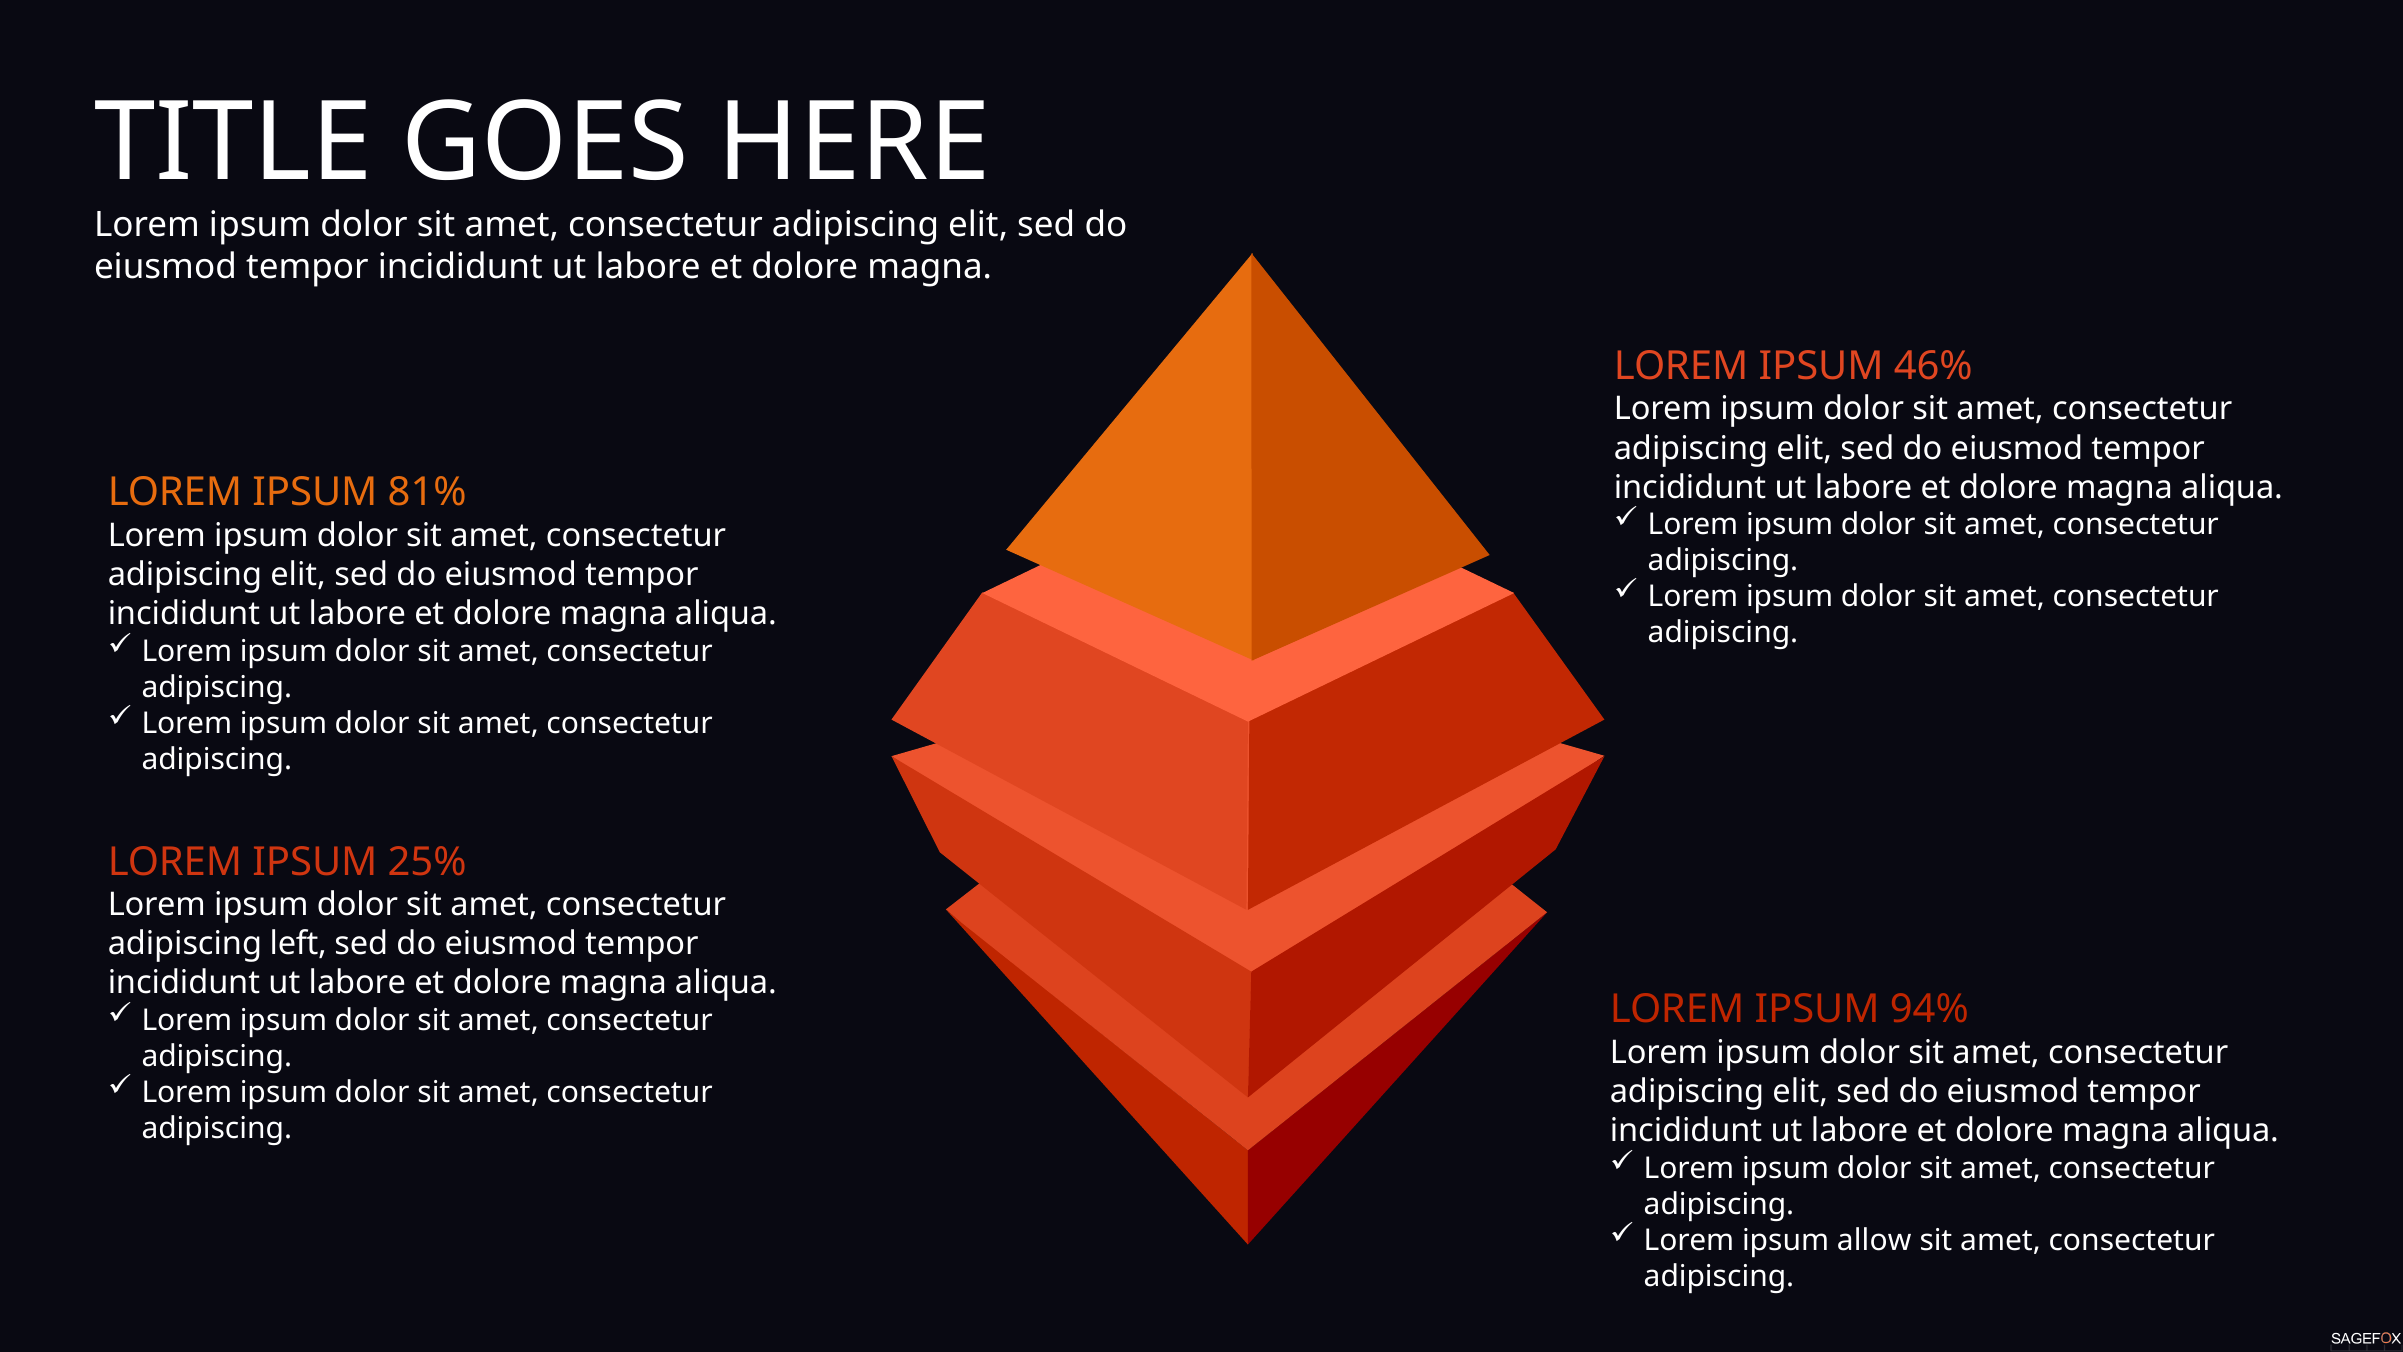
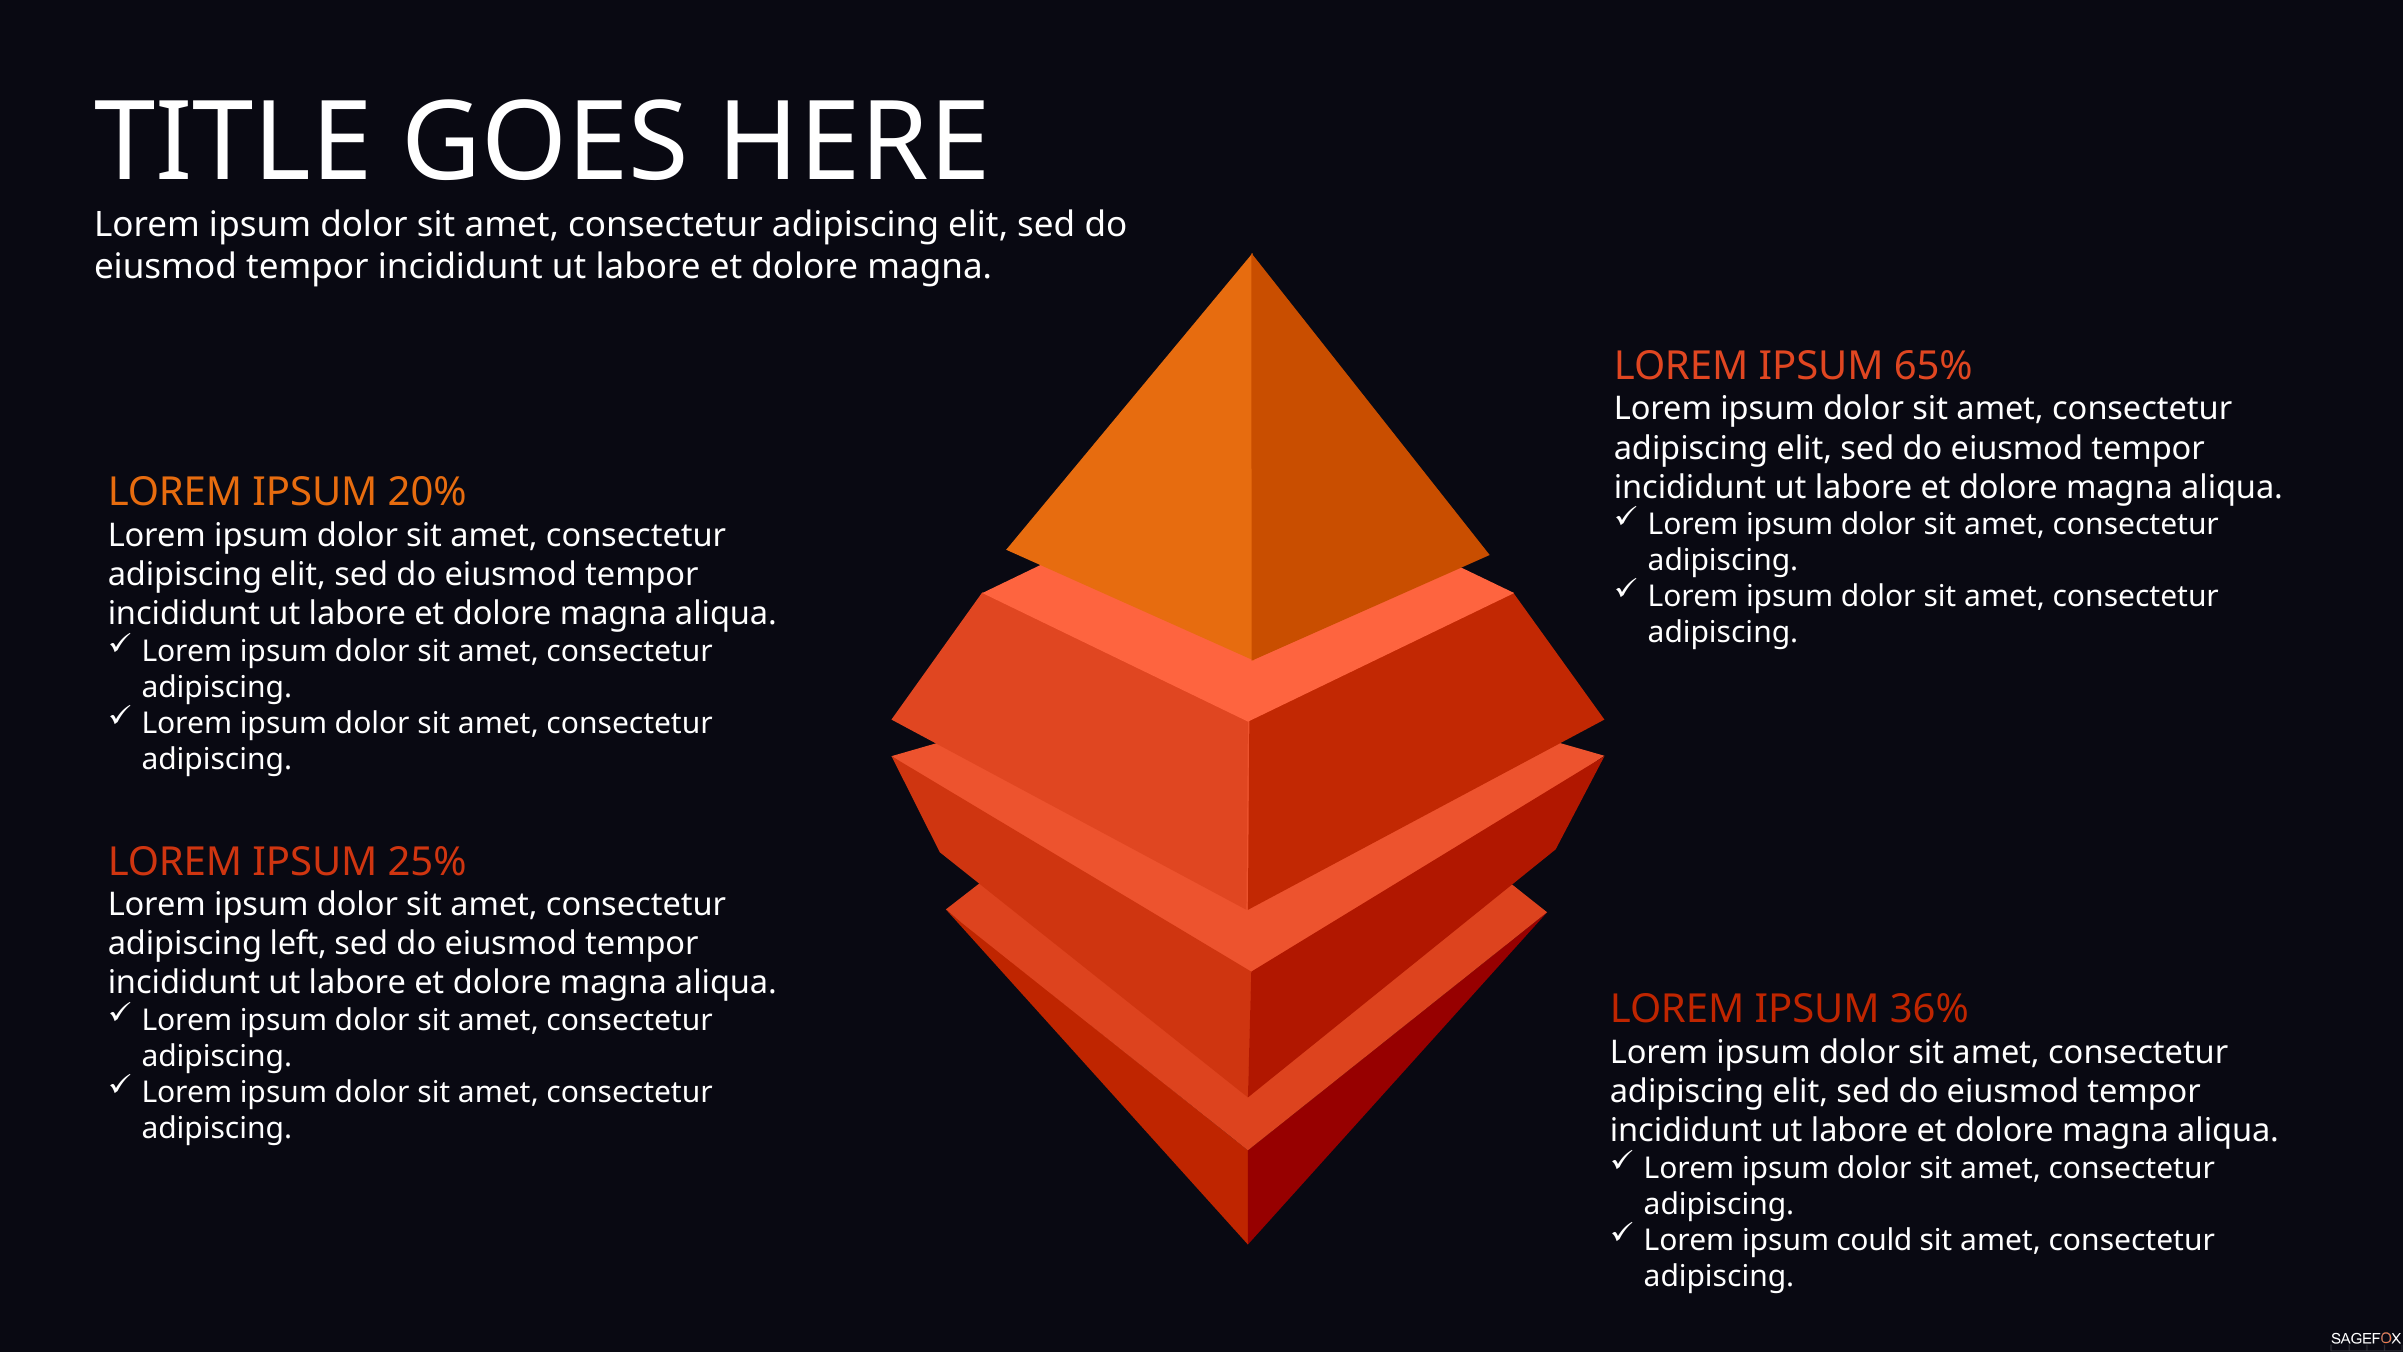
46%: 46% -> 65%
81%: 81% -> 20%
94%: 94% -> 36%
allow: allow -> could
